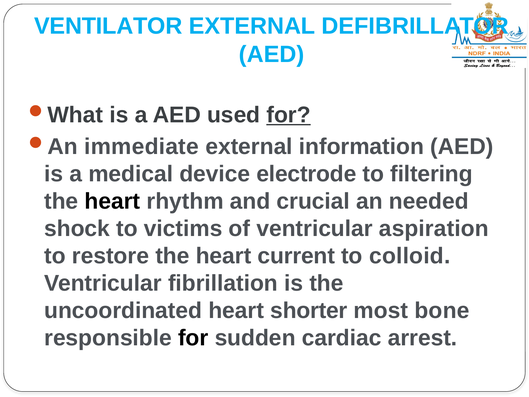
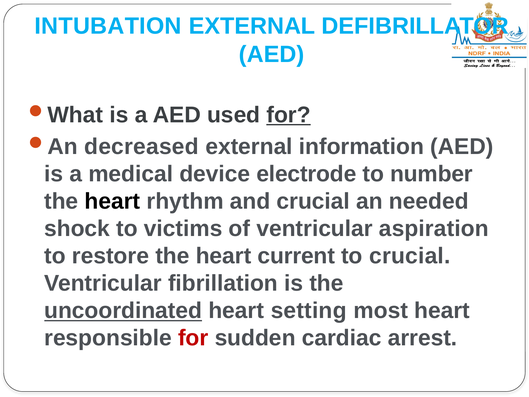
VENTILATOR: VENTILATOR -> INTUBATION
immediate: immediate -> decreased
filtering: filtering -> number
to colloid: colloid -> crucial
uncoordinated underline: none -> present
shorter: shorter -> setting
most bone: bone -> heart
for at (193, 338) colour: black -> red
